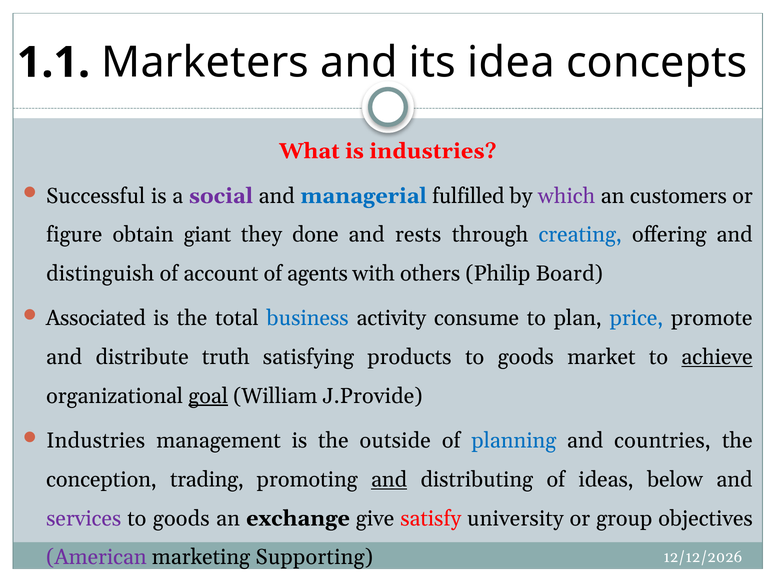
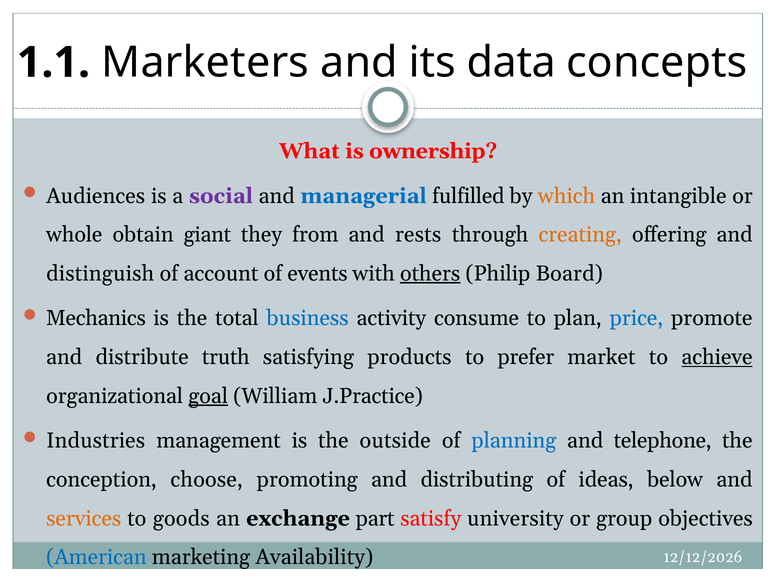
idea: idea -> data
is industries: industries -> ownership
Successful: Successful -> Audiences
which colour: purple -> orange
customers: customers -> intangible
figure: figure -> whole
done: done -> from
creating colour: blue -> orange
agents: agents -> events
others underline: none -> present
Associated: Associated -> Mechanics
products to goods: goods -> prefer
J.Provide: J.Provide -> J.Practice
countries: countries -> telephone
trading: trading -> choose
and at (389, 480) underline: present -> none
services colour: purple -> orange
give: give -> part
American colour: purple -> blue
Supporting: Supporting -> Availability
